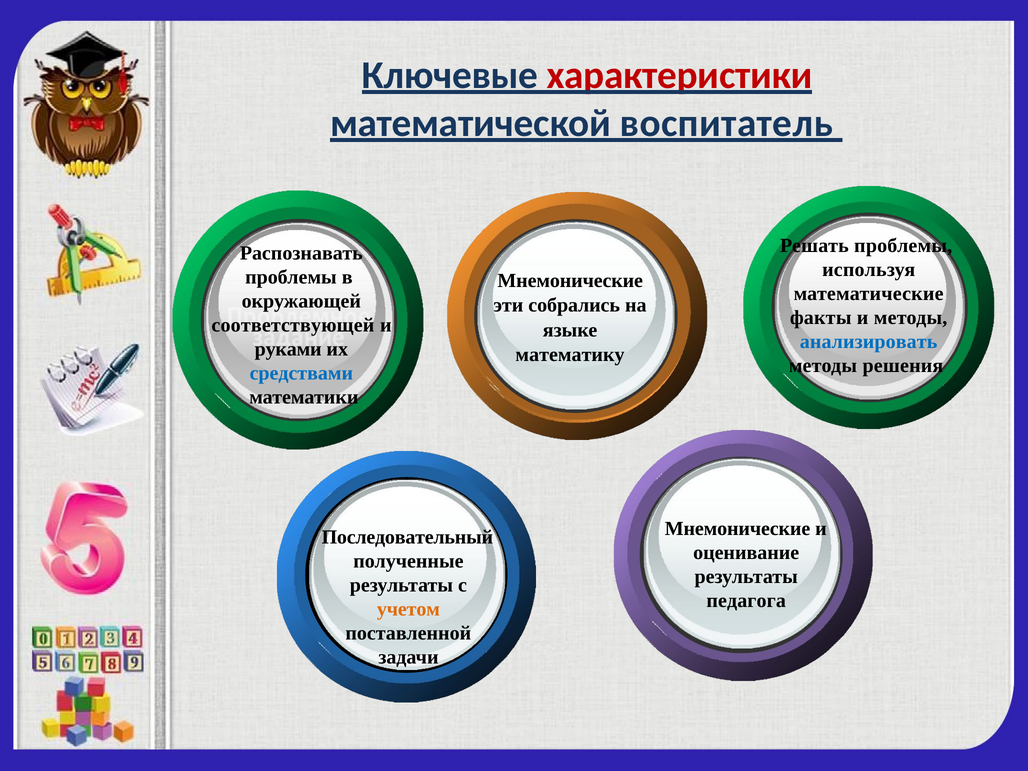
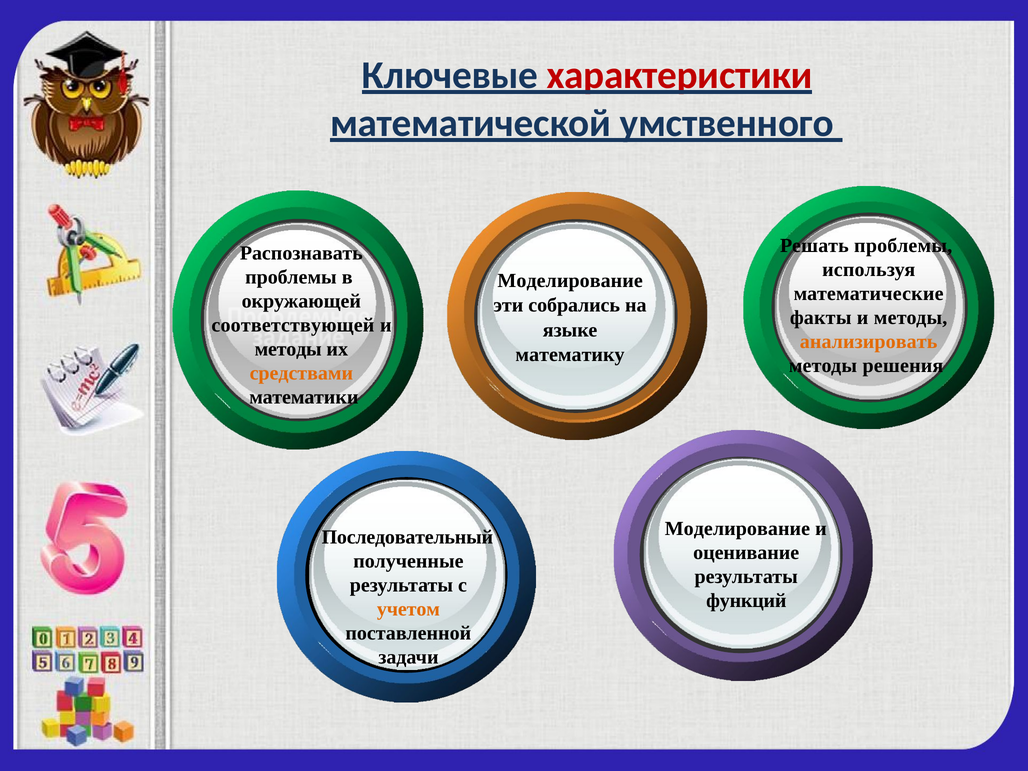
воспитатель: воспитатель -> умственного
Мнемонические at (570, 281): Мнемонические -> Моделирование
анализировать colour: blue -> orange
руками at (288, 349): руками -> методы
средствами colour: blue -> orange
Мнемонические at (738, 529): Мнемонические -> Моделирование
педагога: педагога -> функций
